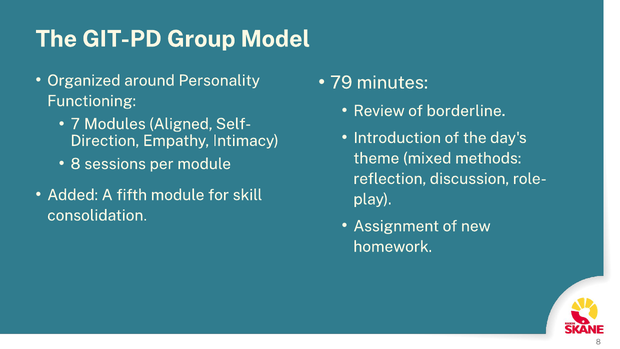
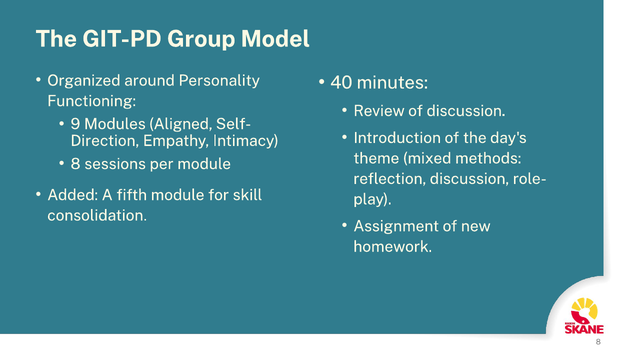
79: 79 -> 40
of borderline: borderline -> discussion
7: 7 -> 9
